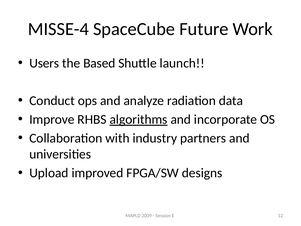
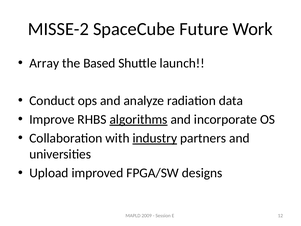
MISSE-4: MISSE-4 -> MISSE-2
Users: Users -> Array
industry underline: none -> present
